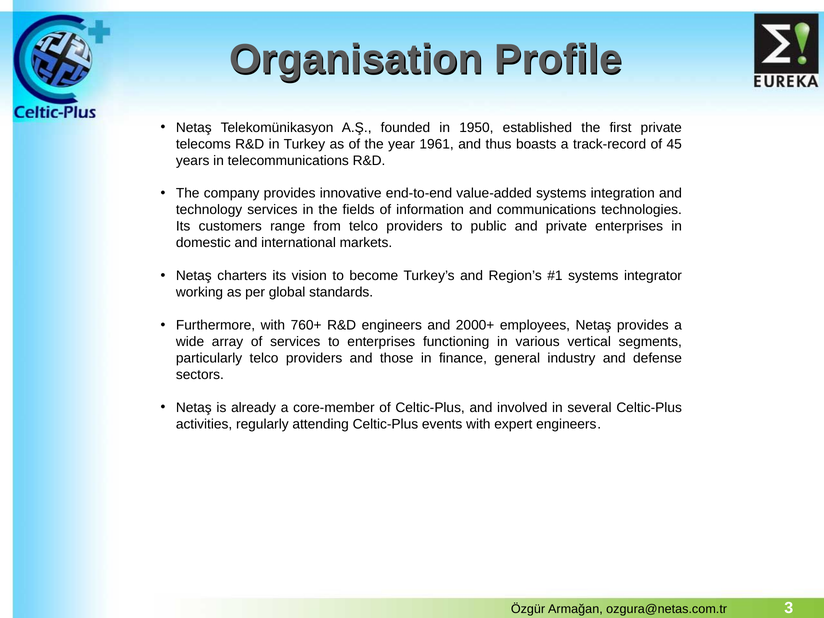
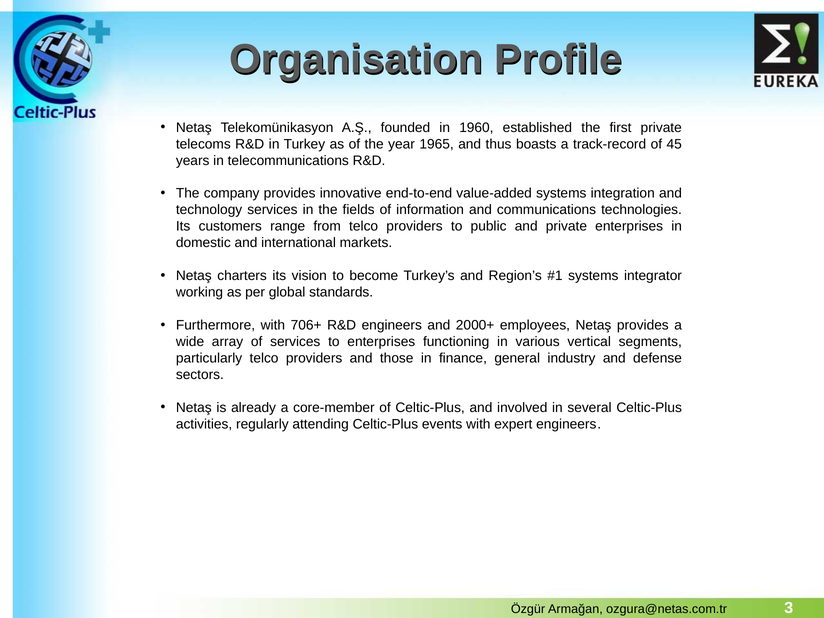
1950: 1950 -> 1960
1961: 1961 -> 1965
760+: 760+ -> 706+
